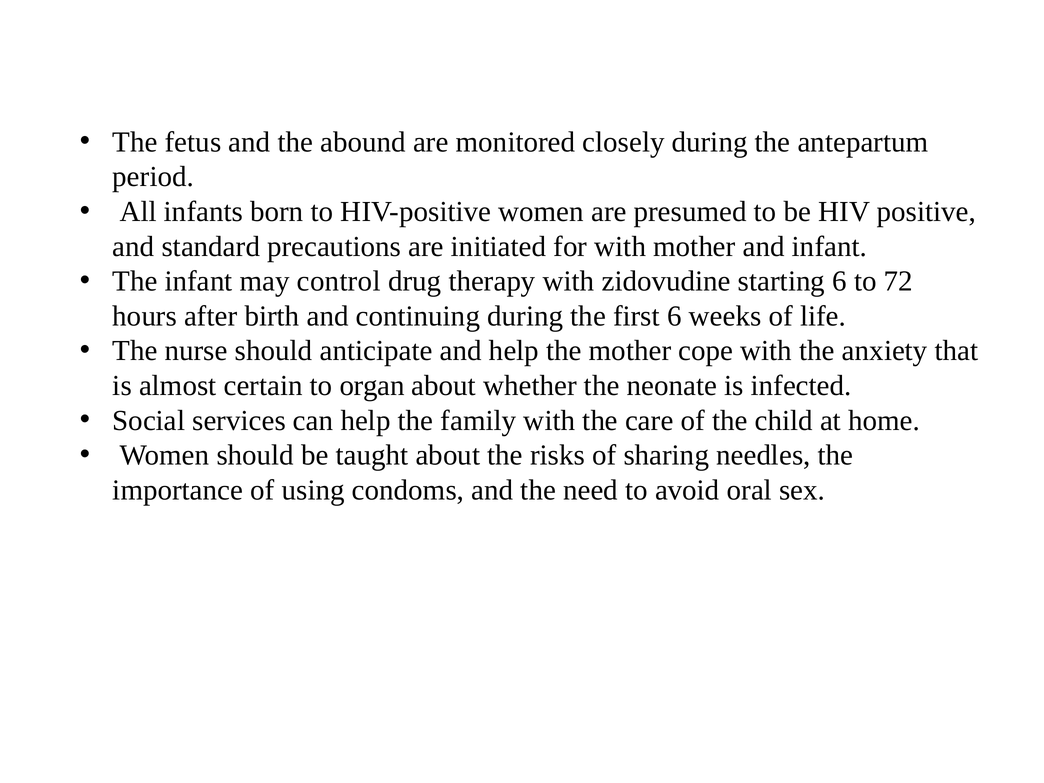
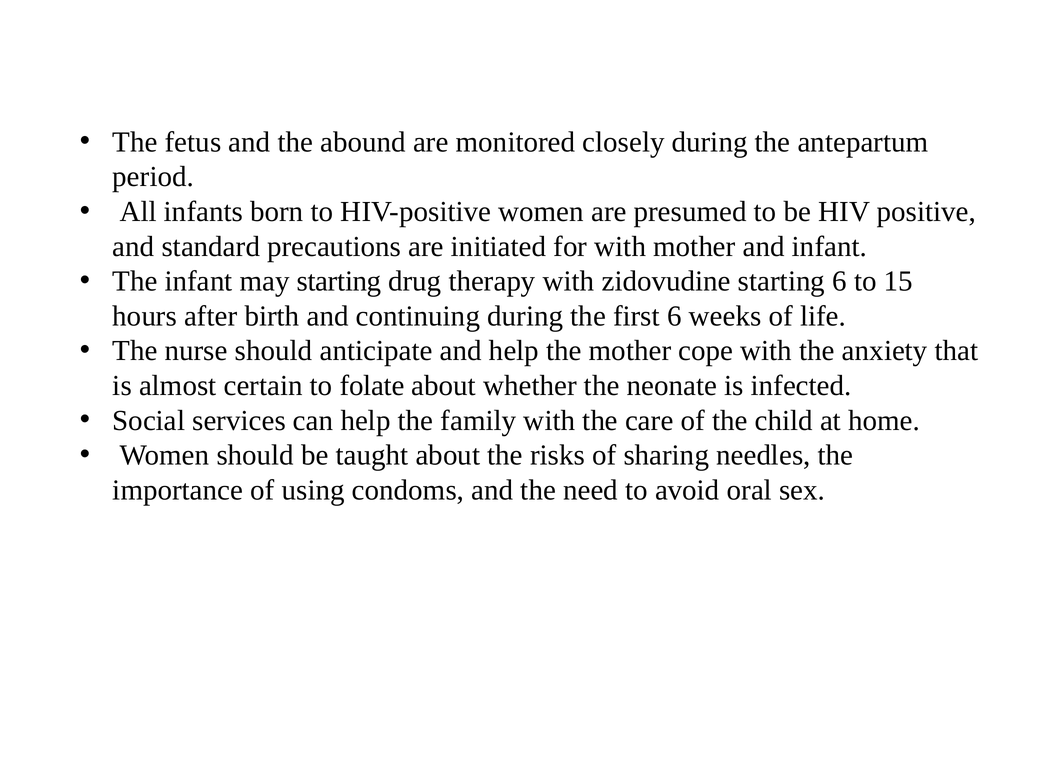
may control: control -> starting
72: 72 -> 15
organ: organ -> folate
